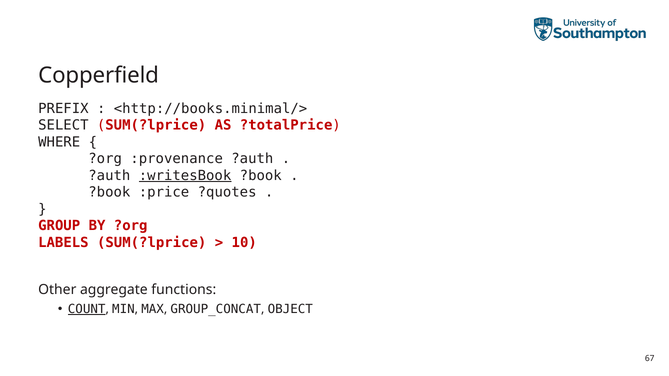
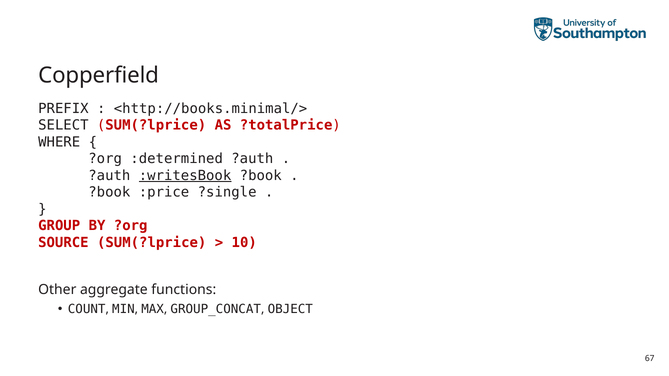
:provenance: :provenance -> :determined
?quotes: ?quotes -> ?single
LABELS: LABELS -> SOURCE
COUNT underline: present -> none
